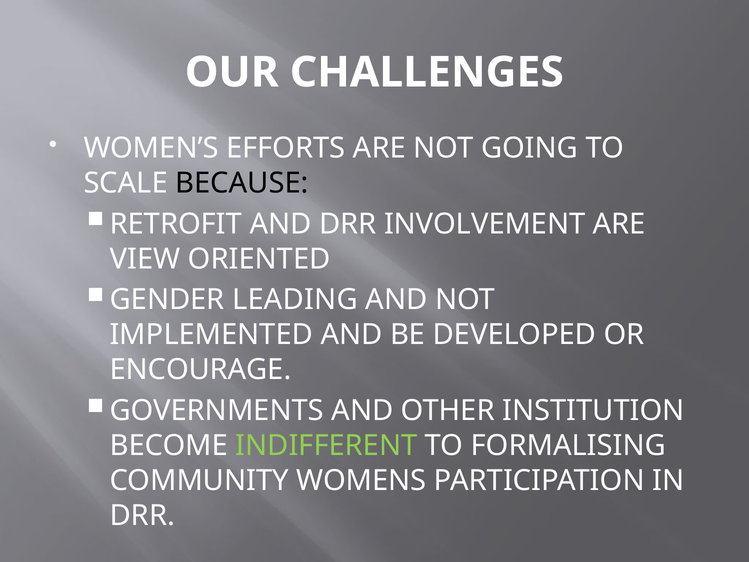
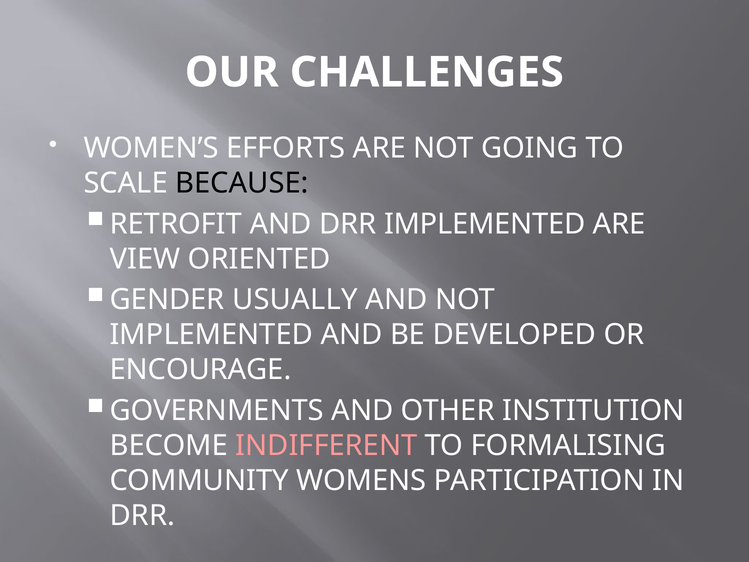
DRR INVOLVEMENT: INVOLVEMENT -> IMPLEMENTED
LEADING: LEADING -> USUALLY
INDIFFERENT colour: light green -> pink
